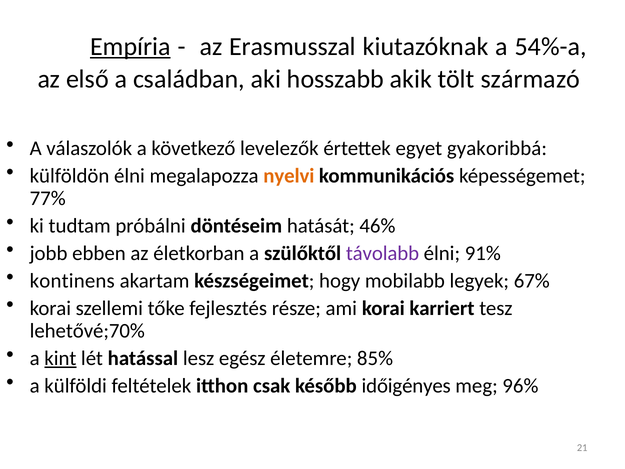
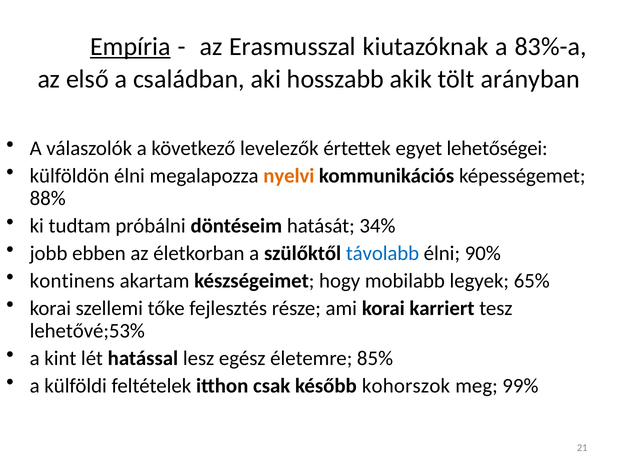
54%-a: 54%-a -> 83%-a
származó: származó -> arányban
gyakoribbá: gyakoribbá -> lehetőségei
77%: 77% -> 88%
46%: 46% -> 34%
távolabb colour: purple -> blue
91%: 91% -> 90%
67%: 67% -> 65%
lehetővé;70%: lehetővé;70% -> lehetővé;53%
kint underline: present -> none
időigényes: időigényes -> kohorszok
96%: 96% -> 99%
